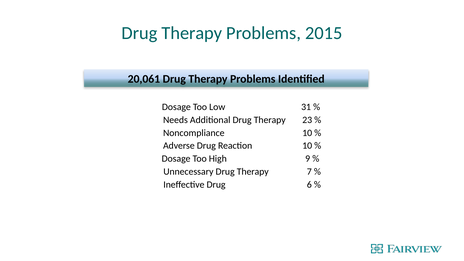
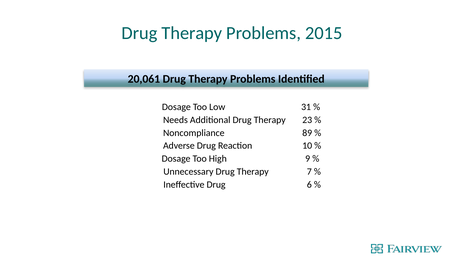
Noncompliance 10: 10 -> 89
